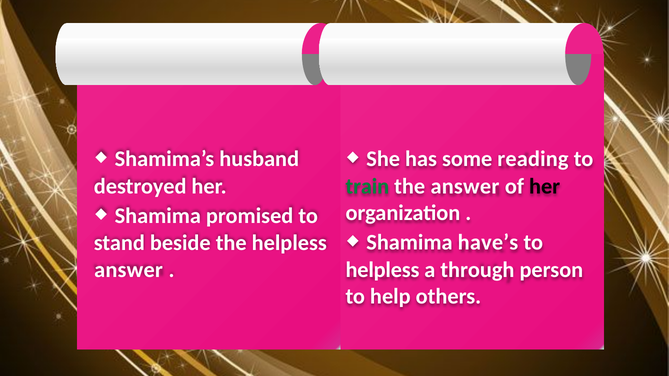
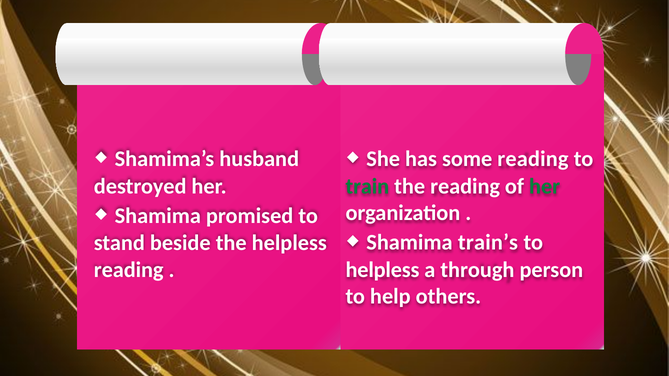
the answer: answer -> reading
her at (545, 186) colour: black -> green
have’s: have’s -> train’s
answer at (129, 270): answer -> reading
